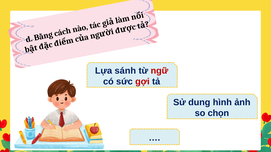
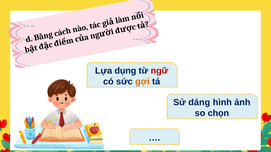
sánh: sánh -> dụng
gợi colour: red -> orange
dung: dung -> dáng
